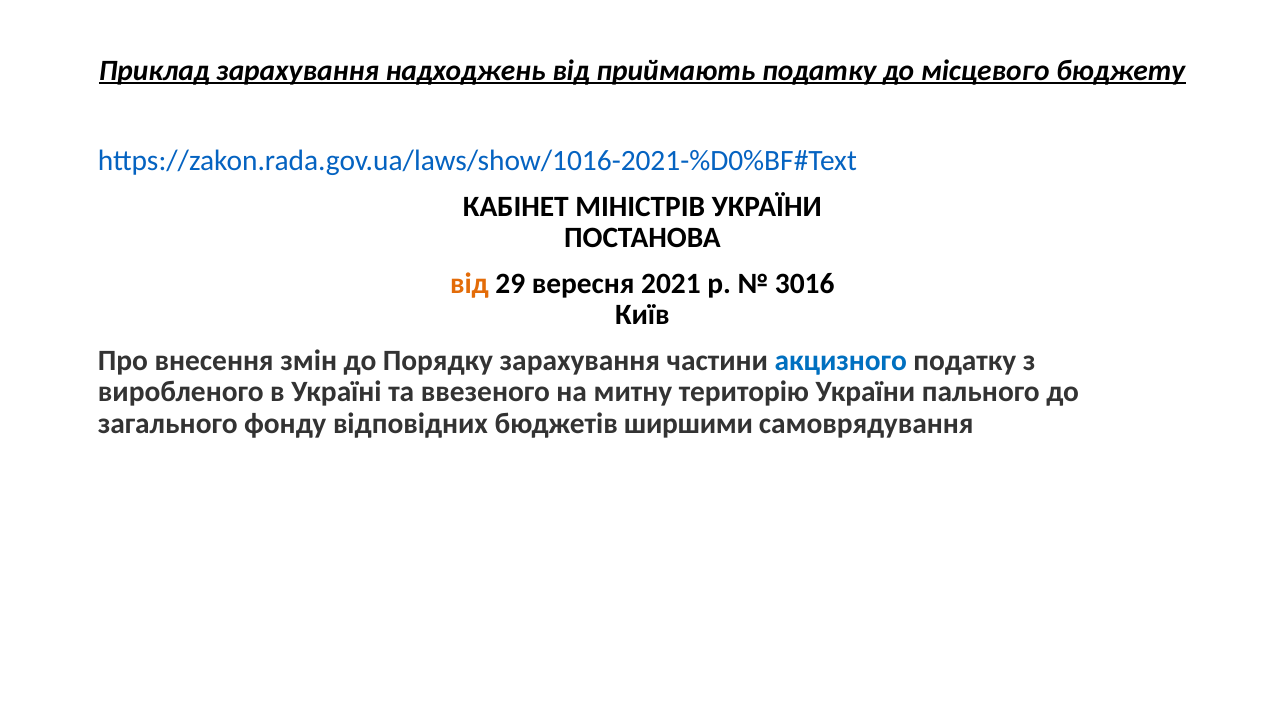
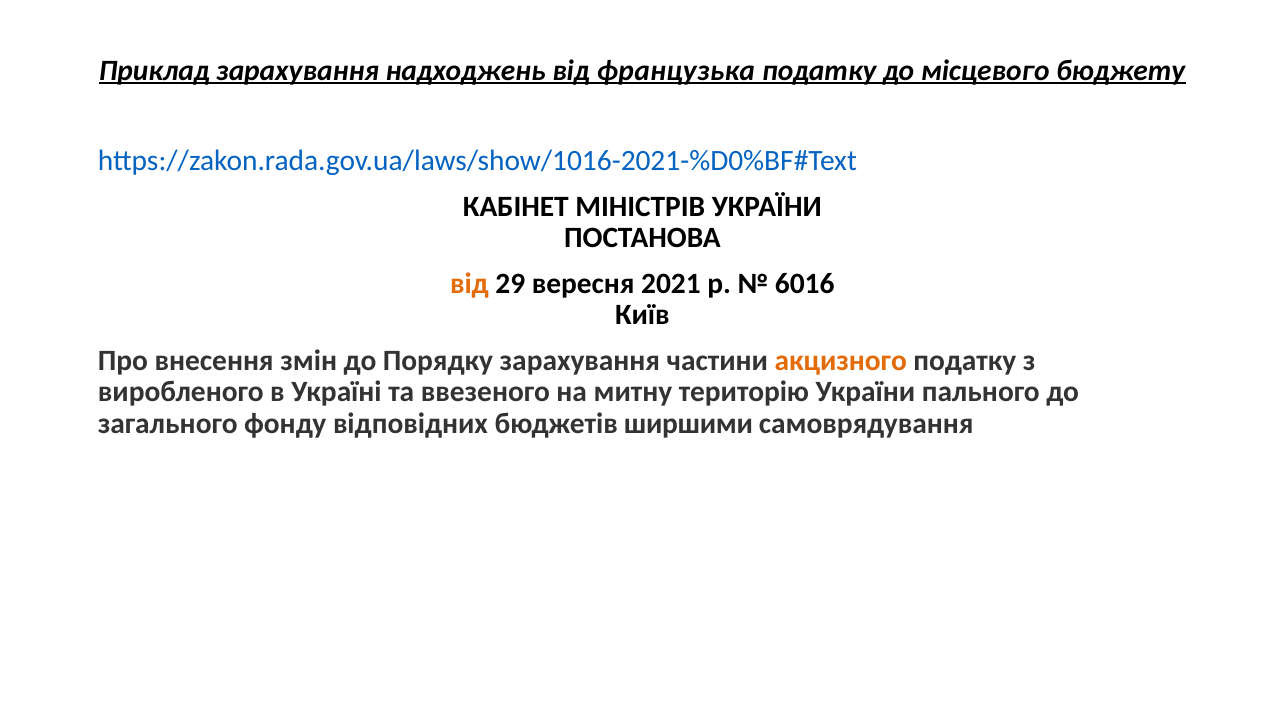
приймають: приймають -> французька
3016: 3016 -> 6016
акцизного colour: blue -> orange
